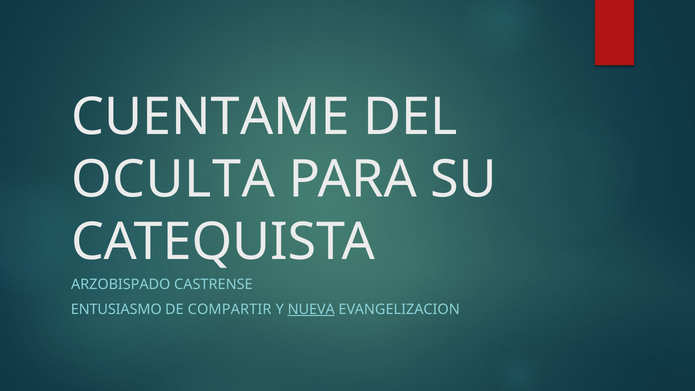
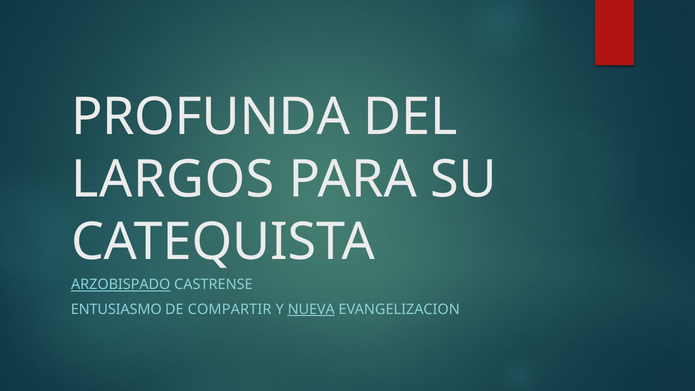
CUENTAME: CUENTAME -> PROFUNDA
OCULTA: OCULTA -> LARGOS
ARZOBISPADO underline: none -> present
